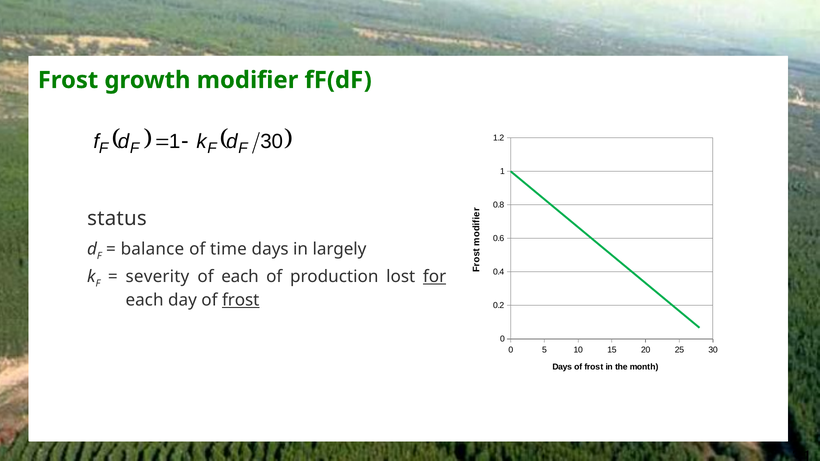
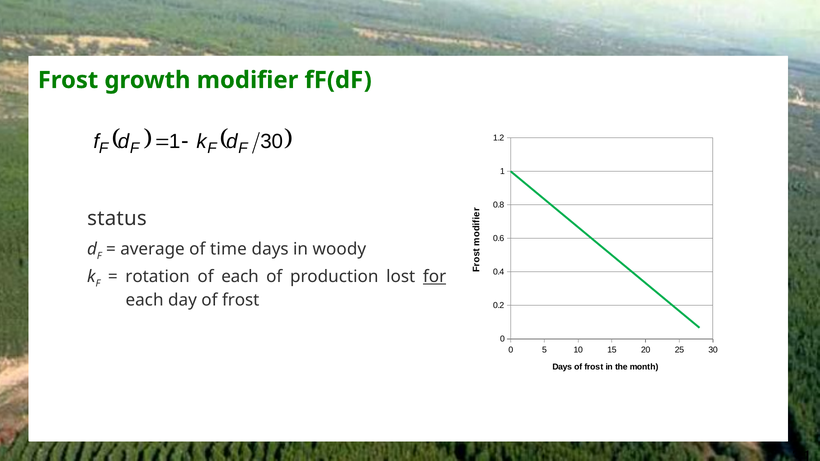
balance: balance -> average
largely: largely -> woody
severity: severity -> rotation
frost at (241, 300) underline: present -> none
